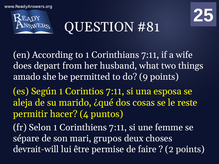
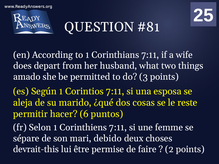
9: 9 -> 3
4: 4 -> 6
grupos: grupos -> debido
devrait-will: devrait-will -> devrait-this
